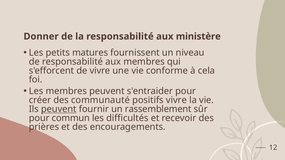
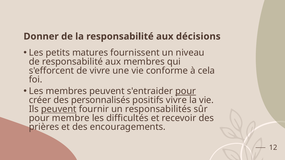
ministère: ministère -> décisions
pour at (186, 91) underline: none -> present
communauté: communauté -> personnalisés
rassemblement: rassemblement -> responsabilités
commun: commun -> membre
